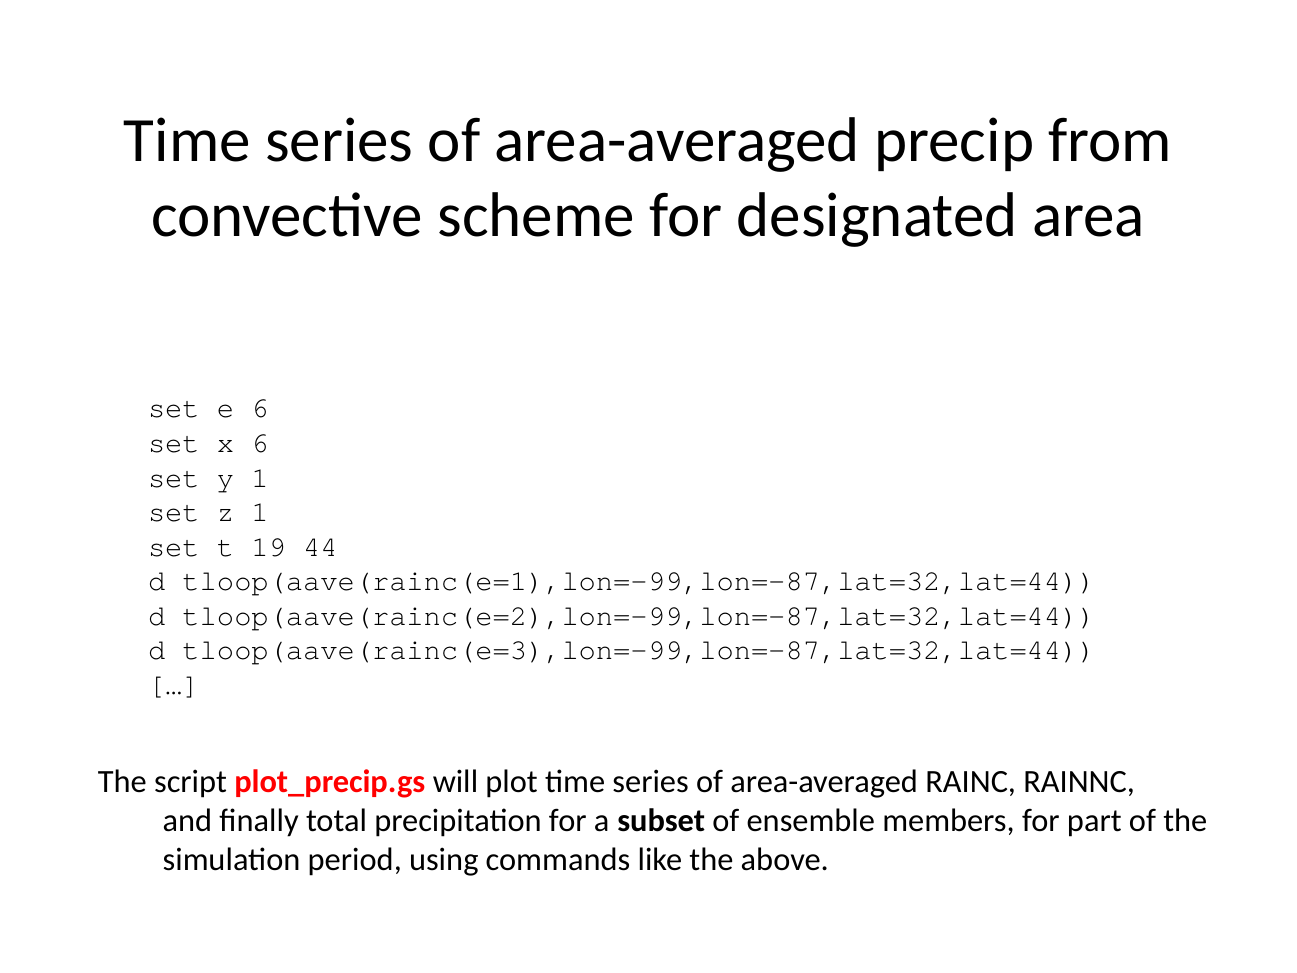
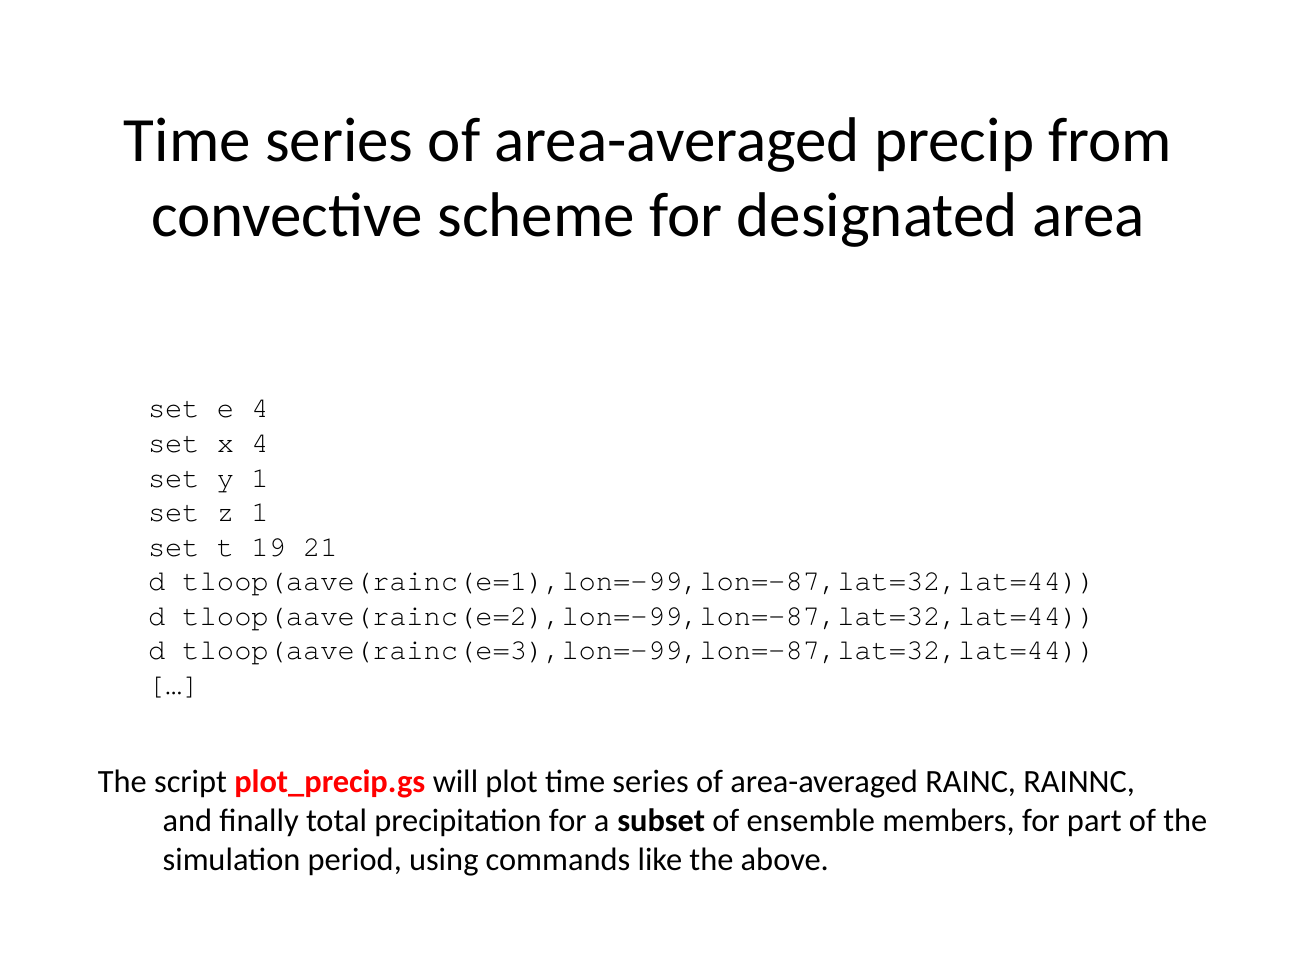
e 6: 6 -> 4
x 6: 6 -> 4
44: 44 -> 21
